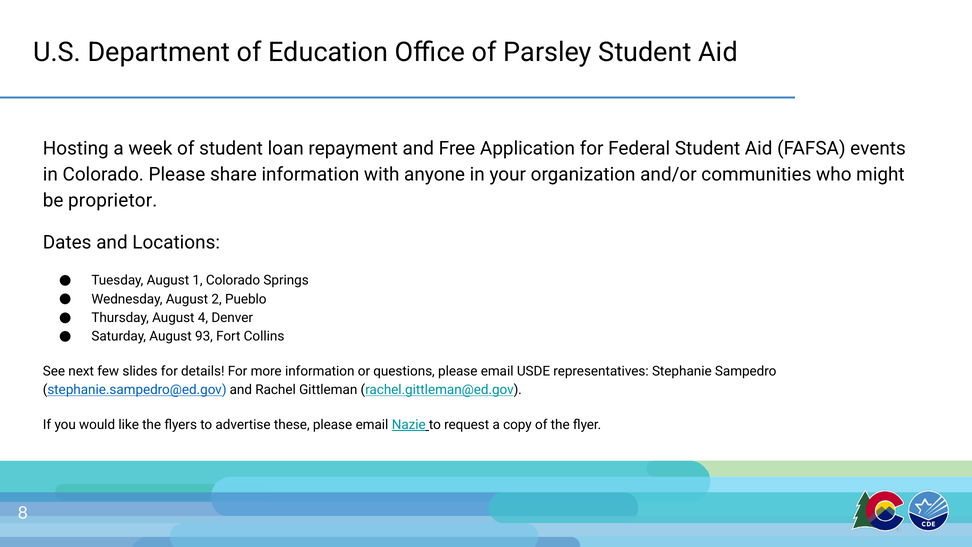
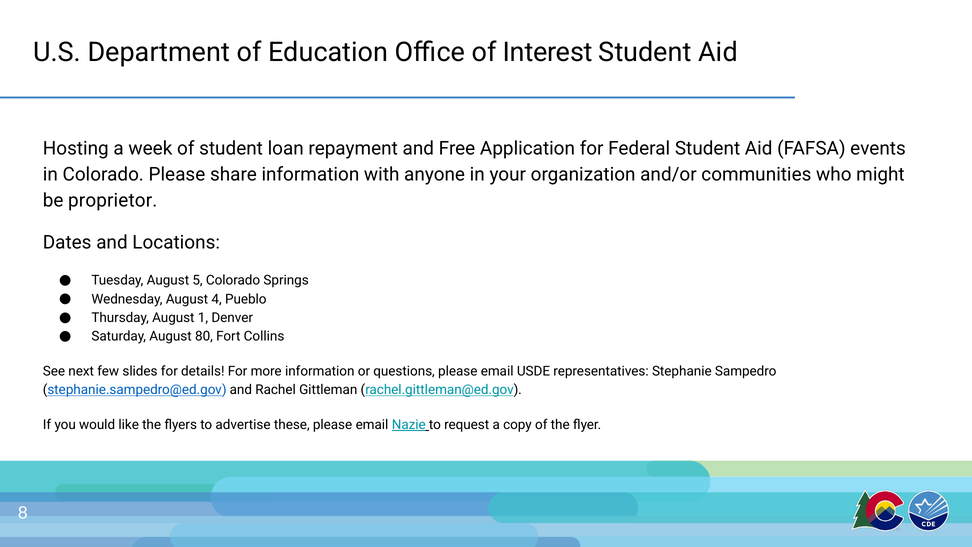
Parsley: Parsley -> Interest
1: 1 -> 5
2: 2 -> 4
4: 4 -> 1
93: 93 -> 80
